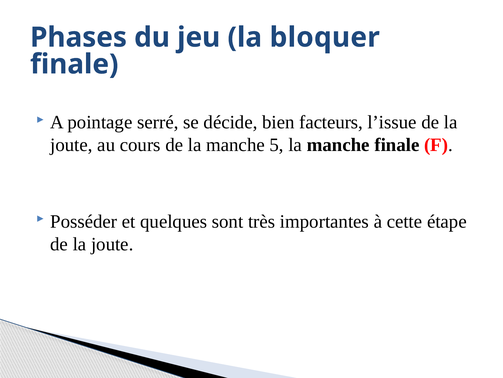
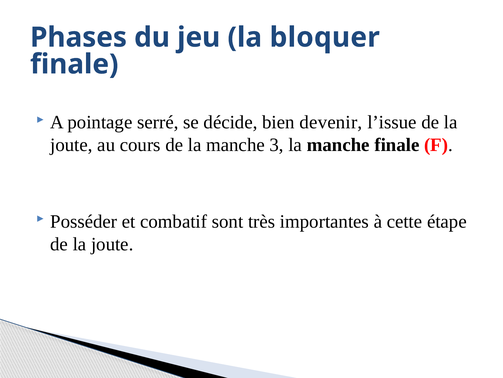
facteurs: facteurs -> devenir
5: 5 -> 3
quelques: quelques -> combatif
